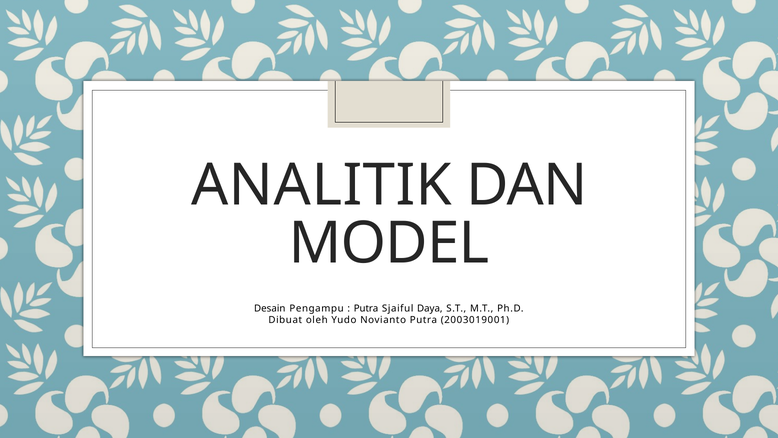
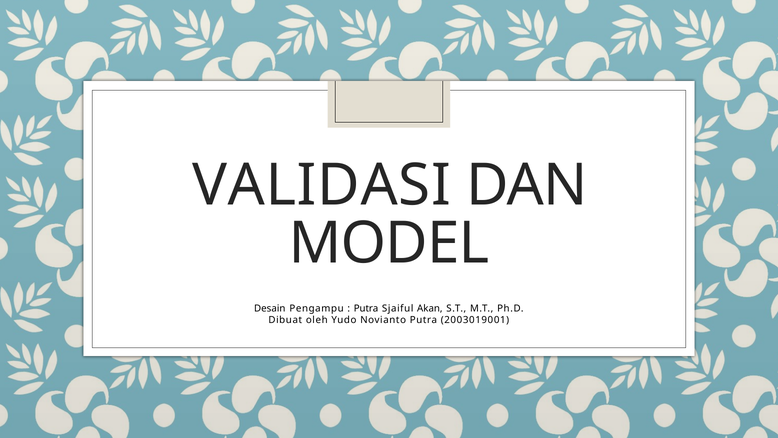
ANALITIK: ANALITIK -> VALIDASI
Daya: Daya -> Akan
